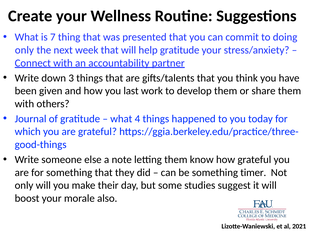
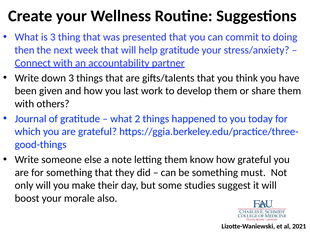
is 7: 7 -> 3
only at (24, 50): only -> then
4: 4 -> 2
timer: timer -> must
